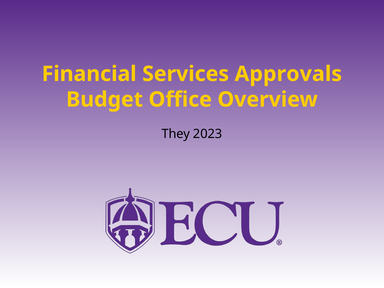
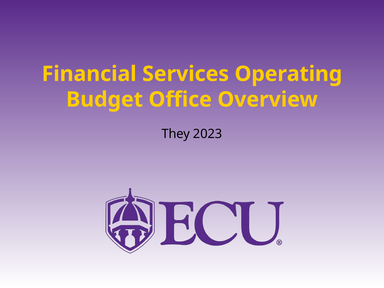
Approvals: Approvals -> Operating
